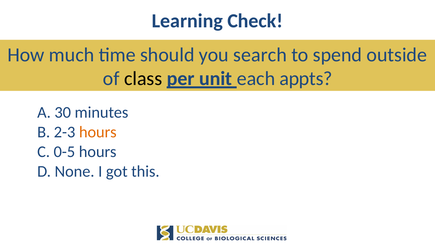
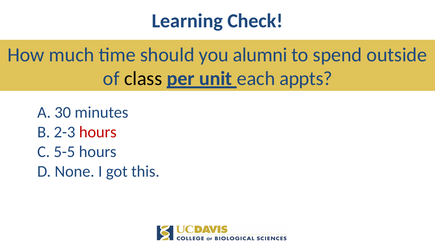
search: search -> alumni
hours at (98, 132) colour: orange -> red
0-5: 0-5 -> 5-5
